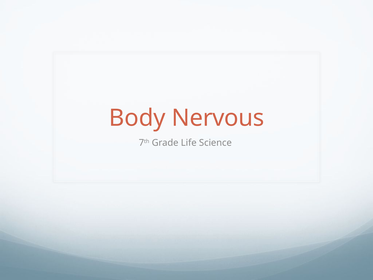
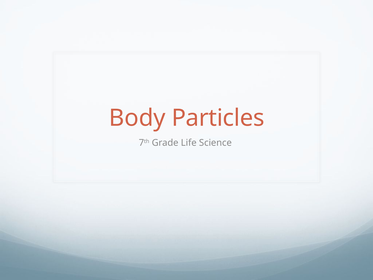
Nervous: Nervous -> Particles
